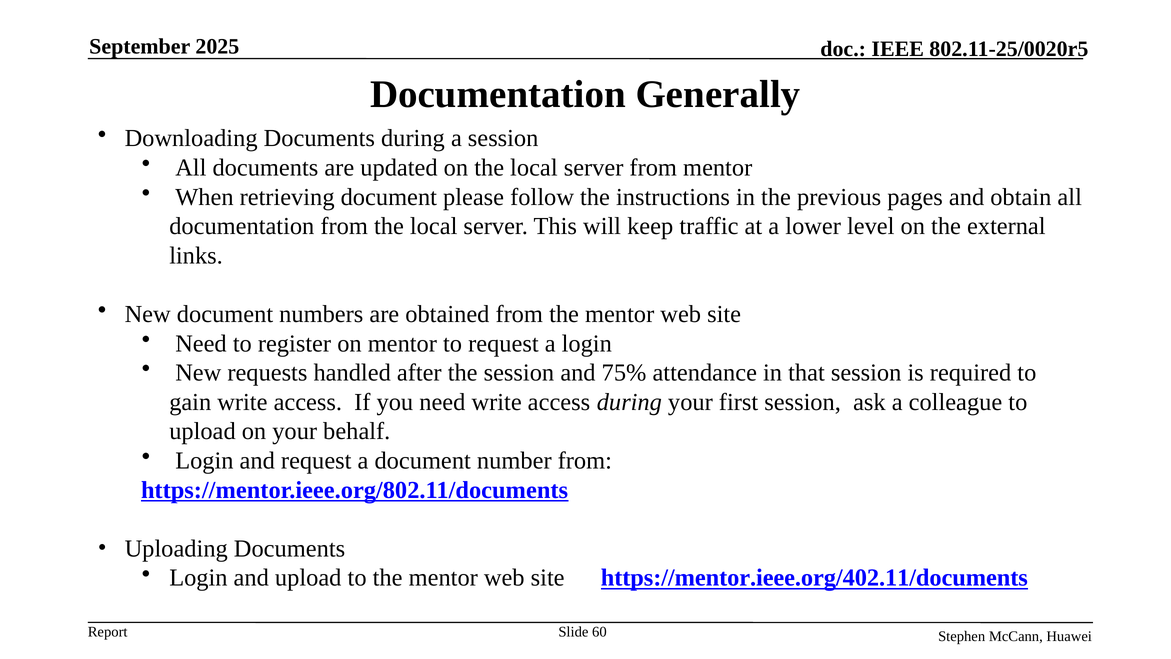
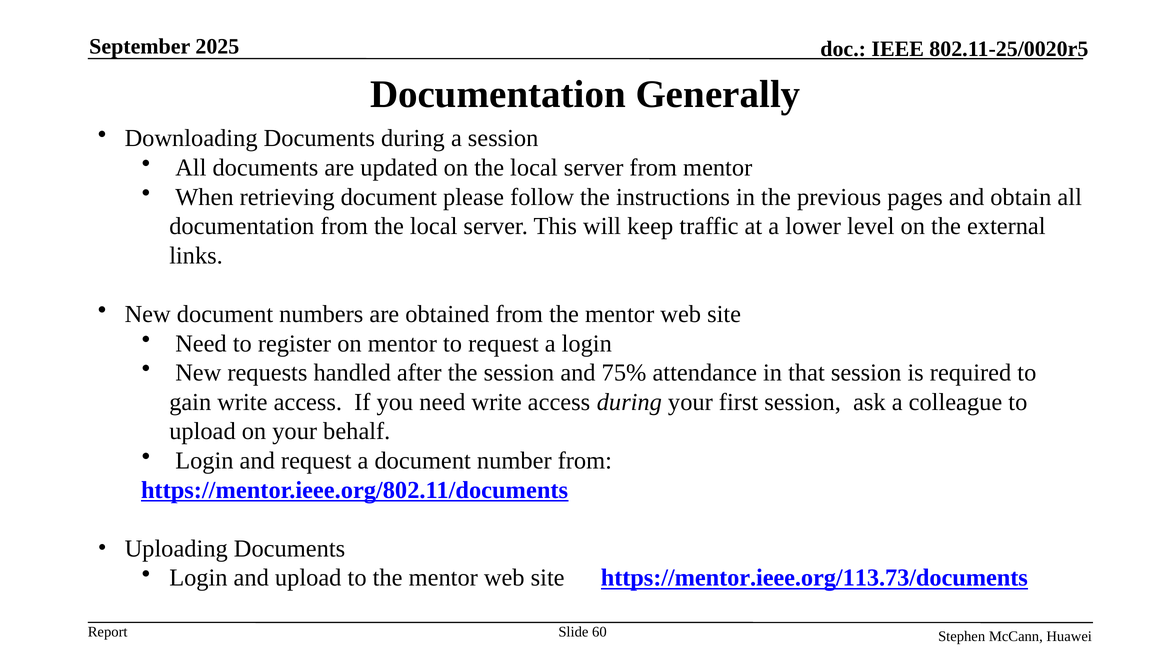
https://mentor.ieee.org/402.11/documents: https://mentor.ieee.org/402.11/documents -> https://mentor.ieee.org/113.73/documents
